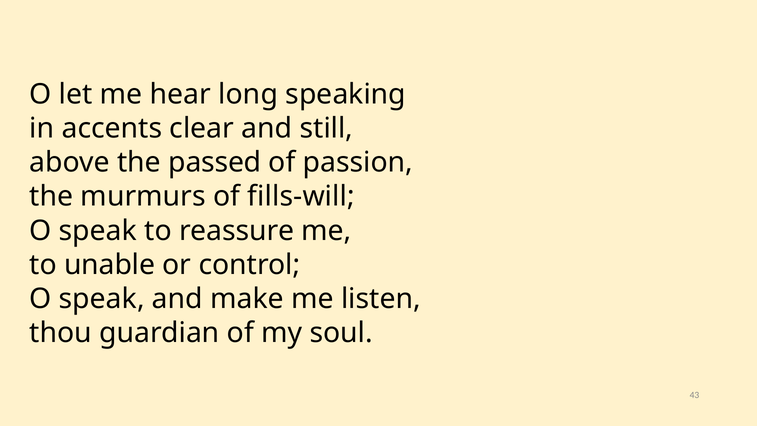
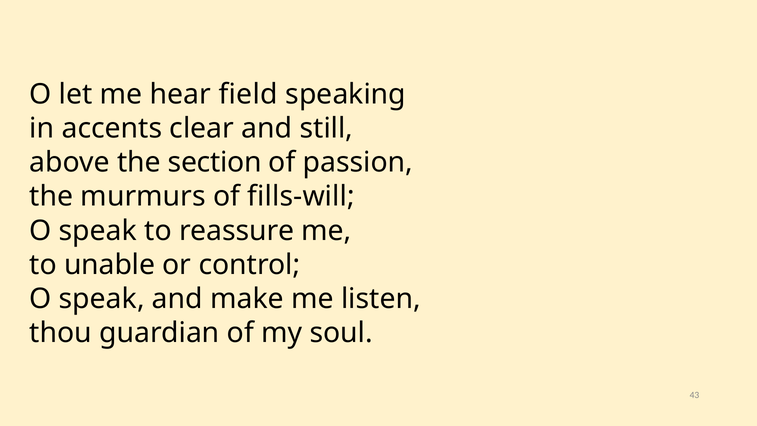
long: long -> field
passed: passed -> section
